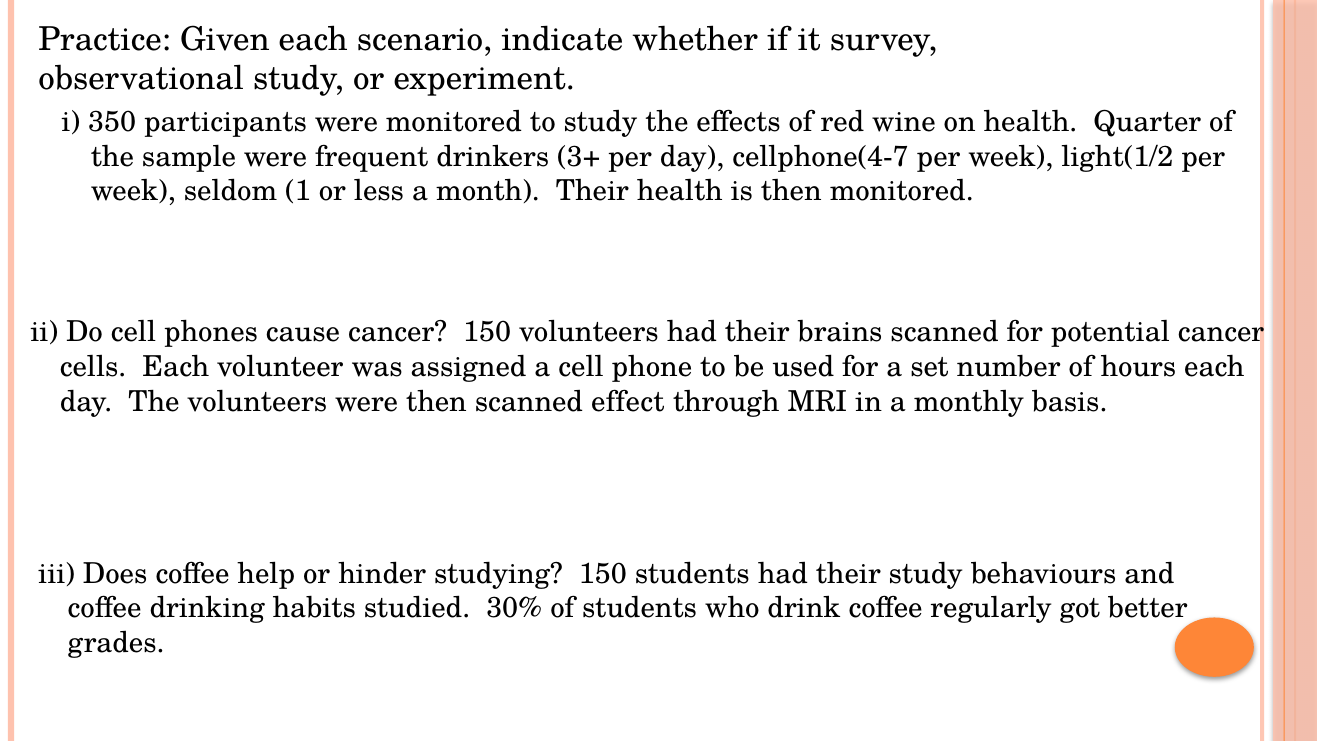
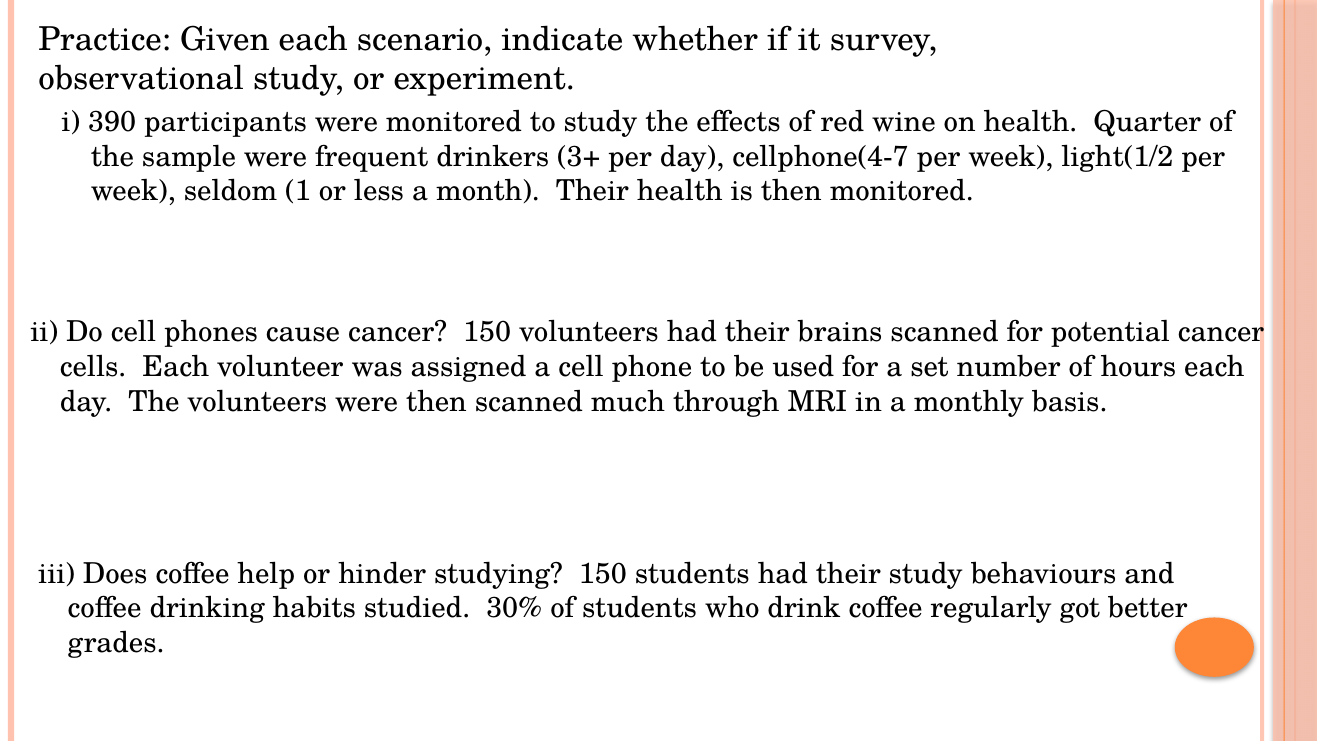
350: 350 -> 390
effect: effect -> much
